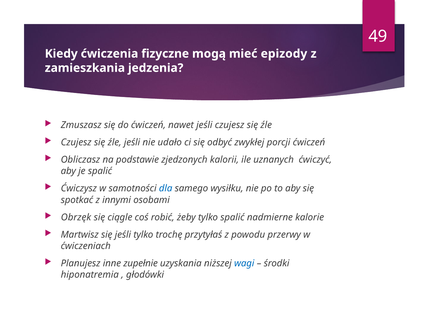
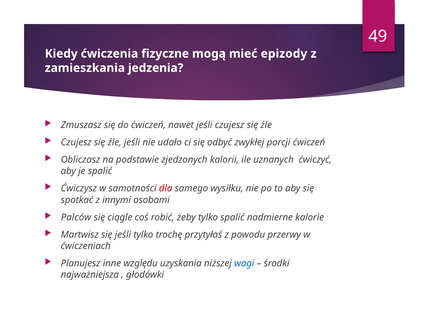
dla colour: blue -> red
Obrzęk: Obrzęk -> Palców
zupełnie: zupełnie -> względu
hiponatremia: hiponatremia -> najważniejsza
